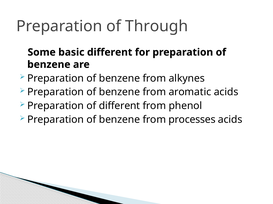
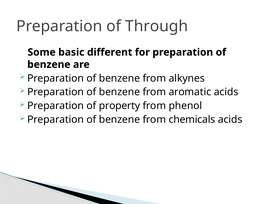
of different: different -> property
processes: processes -> chemicals
